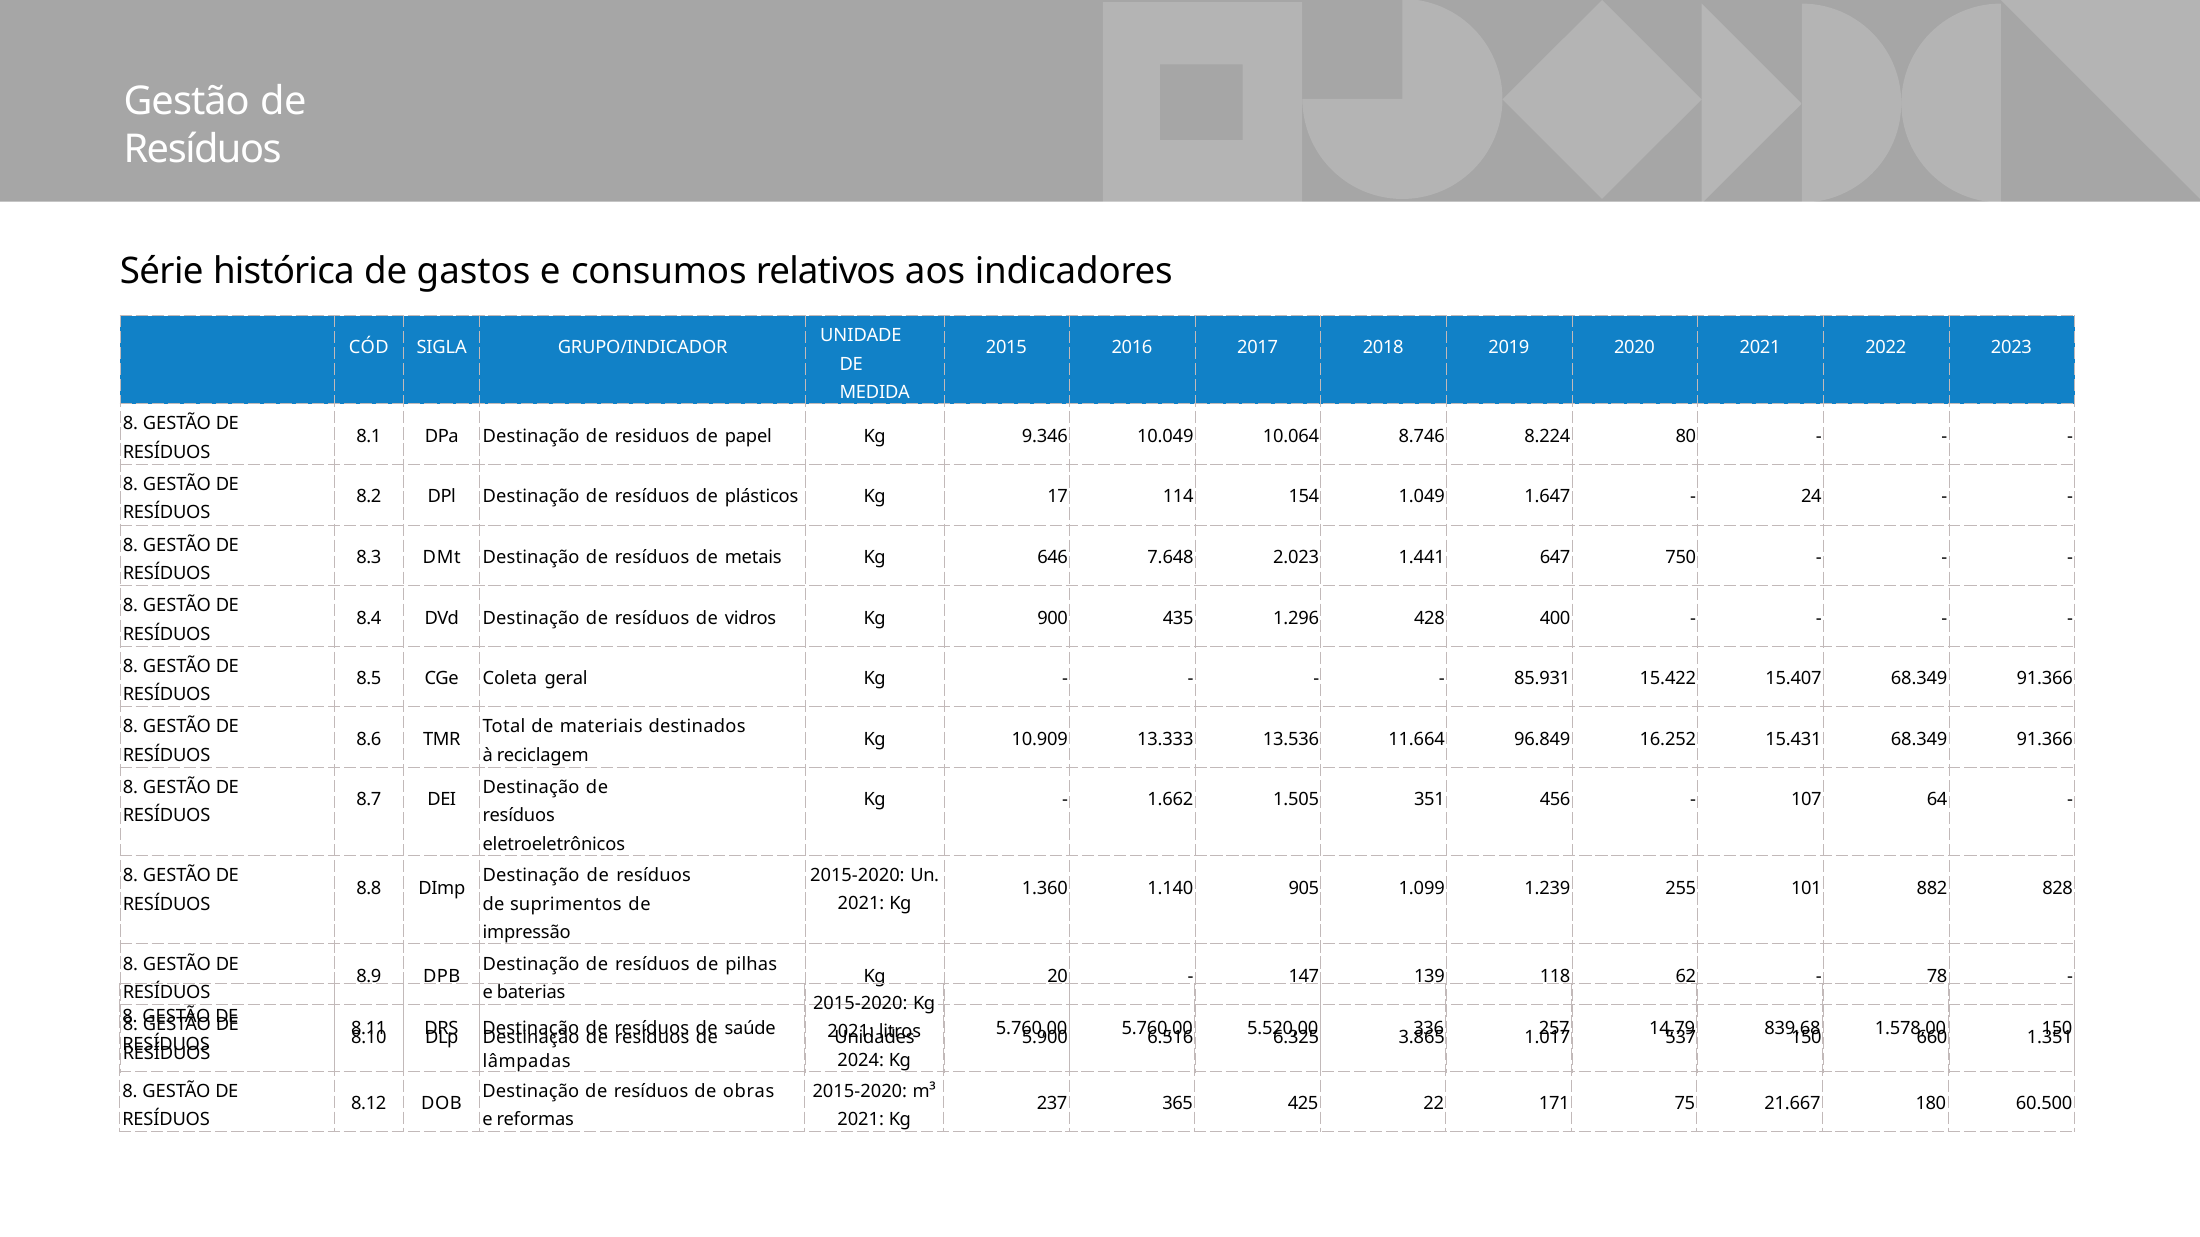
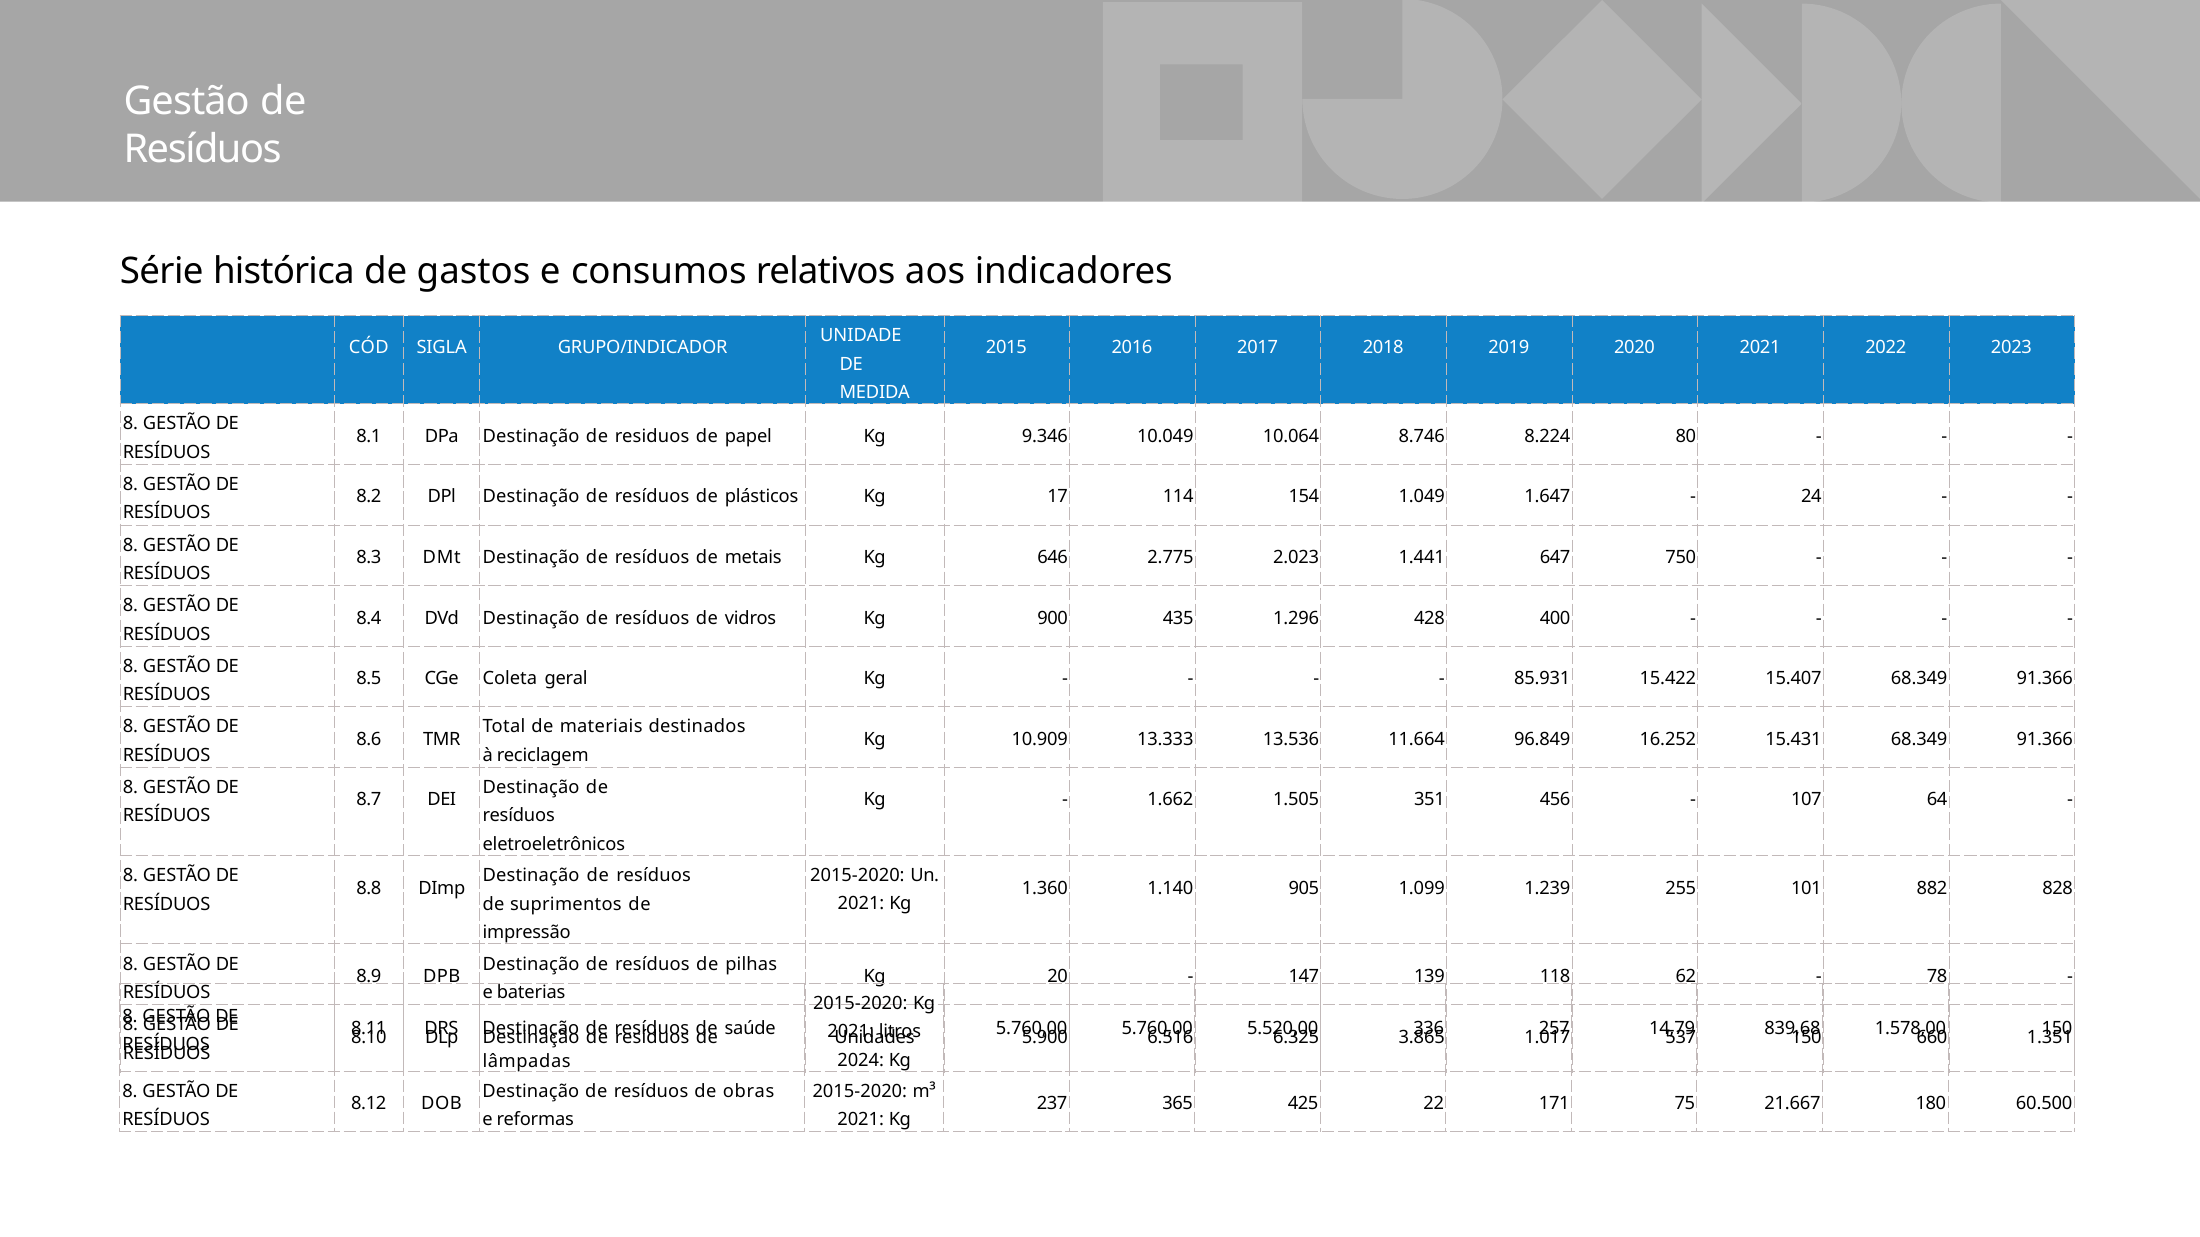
7.648: 7.648 -> 2.775
